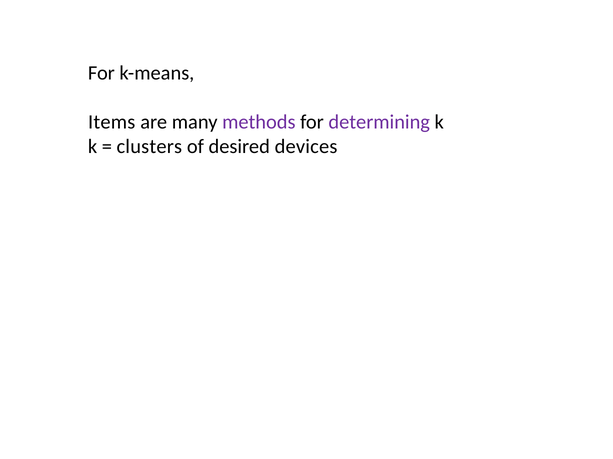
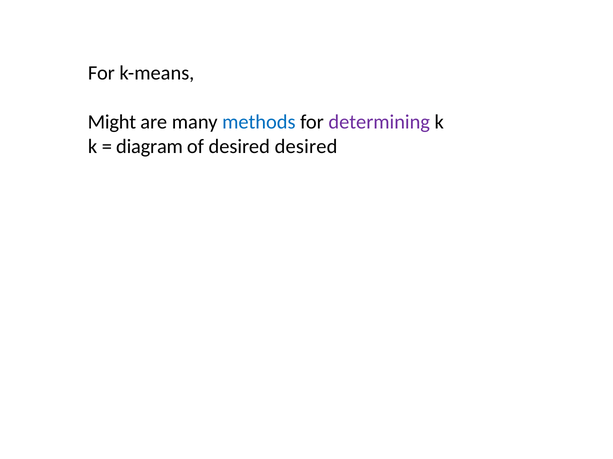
Items: Items -> Might
methods colour: purple -> blue
clusters: clusters -> diagram
desired devices: devices -> desired
